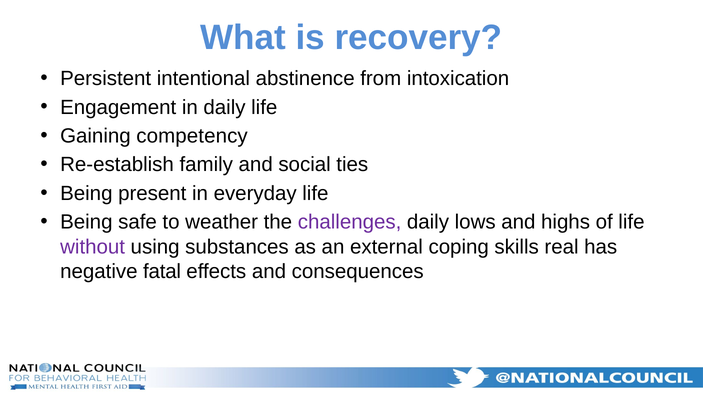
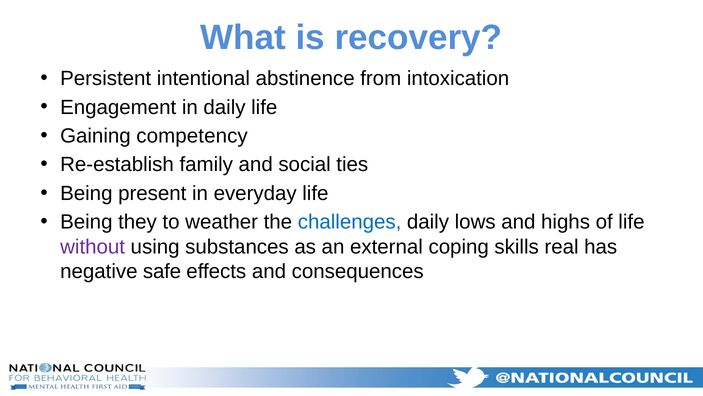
safe: safe -> they
challenges colour: purple -> blue
fatal: fatal -> safe
